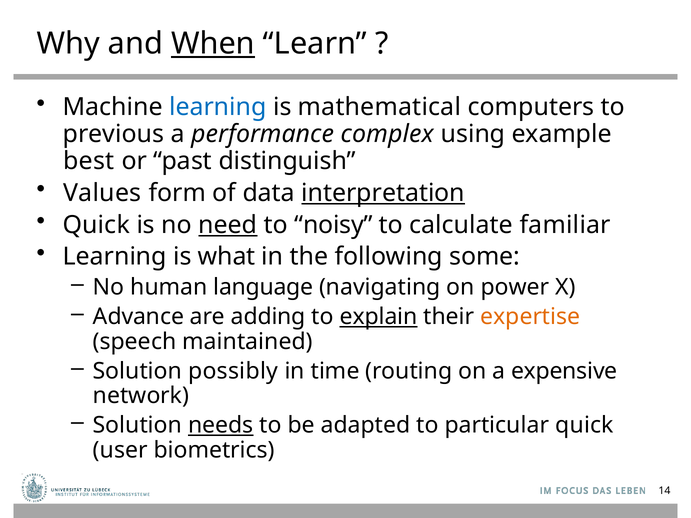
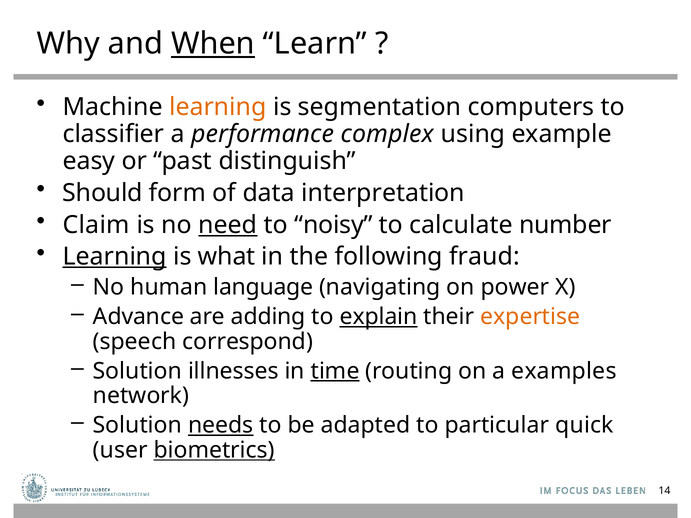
learning at (218, 107) colour: blue -> orange
mathematical: mathematical -> segmentation
previous: previous -> classifier
best: best -> easy
Values: Values -> Should
interpretation underline: present -> none
Quick at (96, 225): Quick -> Claim
familiar: familiar -> number
Learning at (115, 257) underline: none -> present
some: some -> fraud
maintained: maintained -> correspond
possibly: possibly -> illnesses
time underline: none -> present
expensive: expensive -> examples
biometrics underline: none -> present
